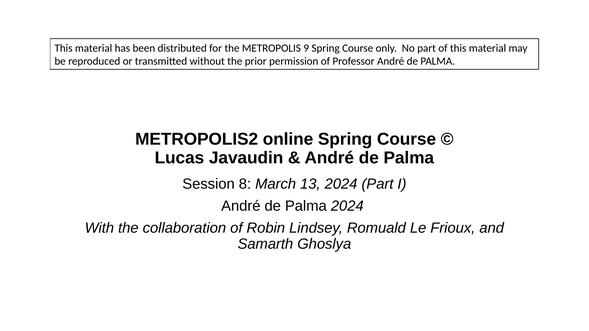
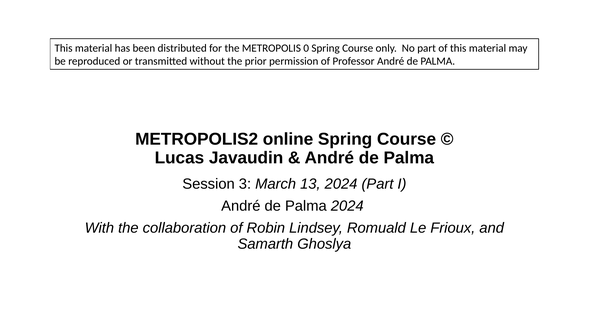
9: 9 -> 0
8: 8 -> 3
